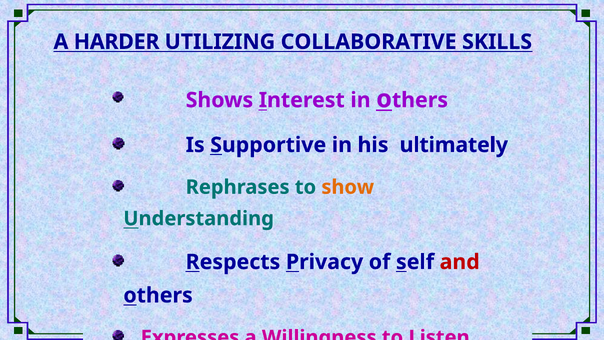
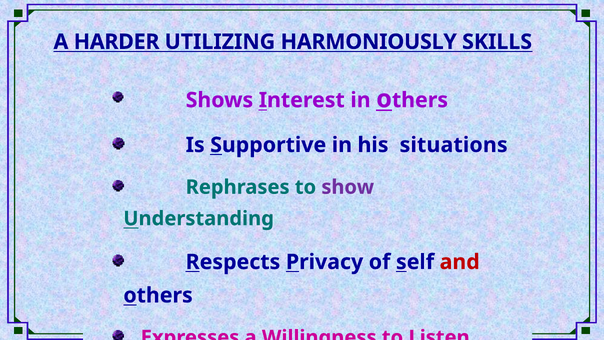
COLLABORATIVE: COLLABORATIVE -> HARMONIOUSLY
ultimately: ultimately -> situations
show colour: orange -> purple
